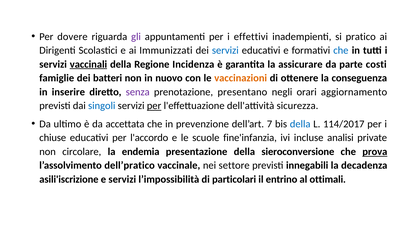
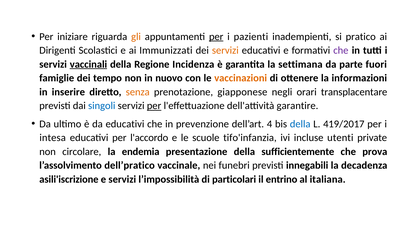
dovere: dovere -> iniziare
gli colour: purple -> orange
per at (216, 37) underline: none -> present
effettivi: effettivi -> pazienti
servizi at (225, 51) colour: blue -> orange
che at (341, 51) colour: blue -> purple
assicurare: assicurare -> settimana
costi: costi -> fuori
batteri: batteri -> tempo
conseguenza: conseguenza -> informazioni
senza colour: purple -> orange
presentano: presentano -> giapponese
aggiornamento: aggiornamento -> transplacentare
sicurezza: sicurezza -> garantire
da accettata: accettata -> educativi
7: 7 -> 4
114/2017: 114/2017 -> 419/2017
chiuse: chiuse -> intesa
fine'infanzia: fine'infanzia -> tifo'infanzia
analisi: analisi -> utenti
sieroconversione: sieroconversione -> sufficientemente
prova underline: present -> none
settore: settore -> funebri
ottimali: ottimali -> italiana
